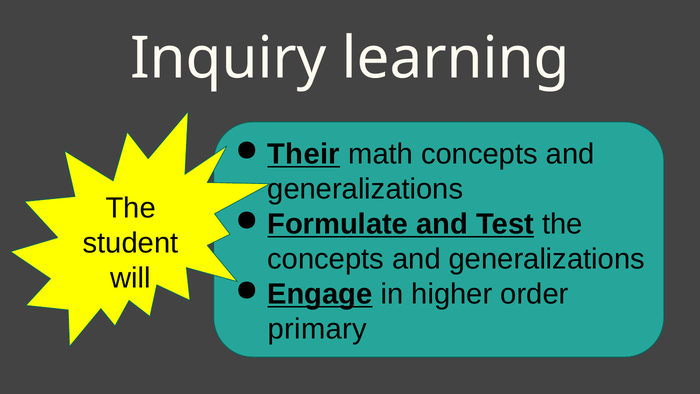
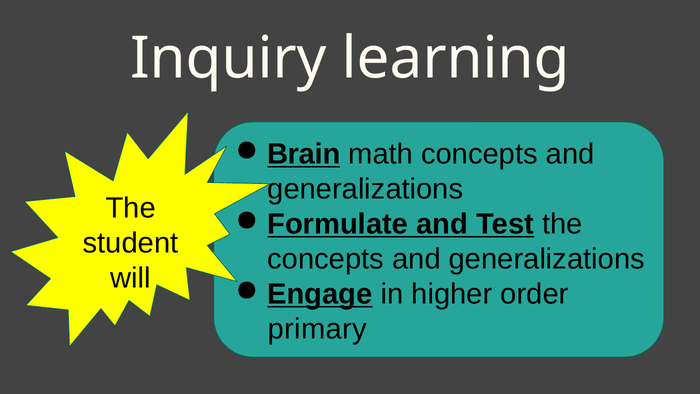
Their: Their -> Brain
